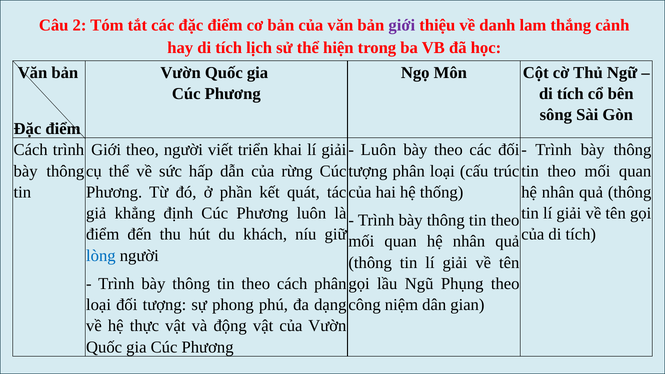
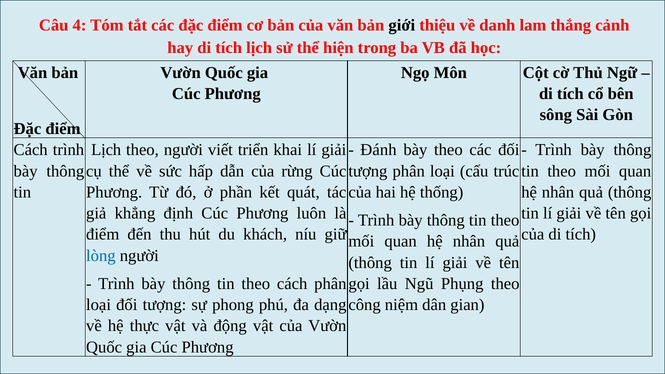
2: 2 -> 4
giới at (402, 25) colour: purple -> black
Giới at (106, 150): Giới -> Lịch
Luôn at (378, 150): Luôn -> Đánh
